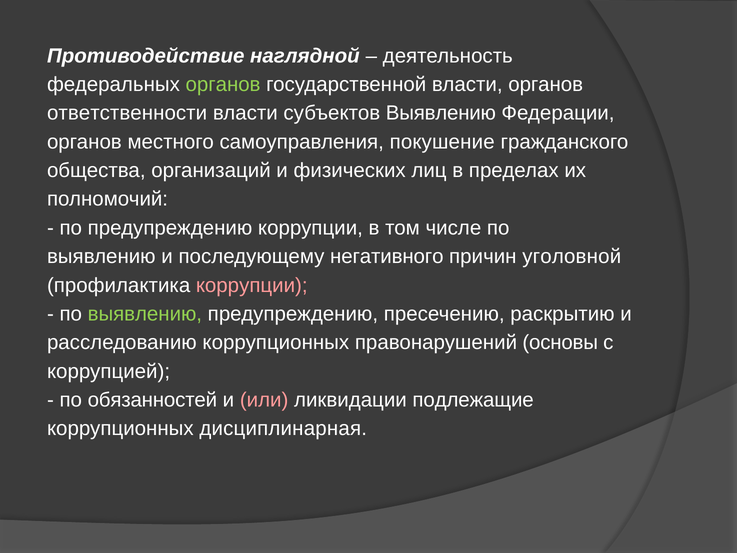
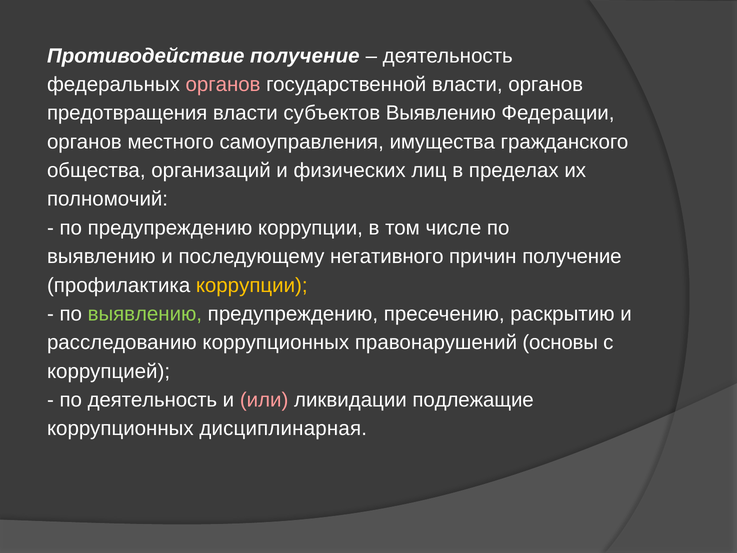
Противодействие наглядной: наглядной -> получение
органов at (223, 84) colour: light green -> pink
ответственности: ответственности -> предотвращения
покушение: покушение -> имущества
причин уголовной: уголовной -> получение
коррупции at (252, 285) colour: pink -> yellow
по обязанностей: обязанностей -> деятельность
